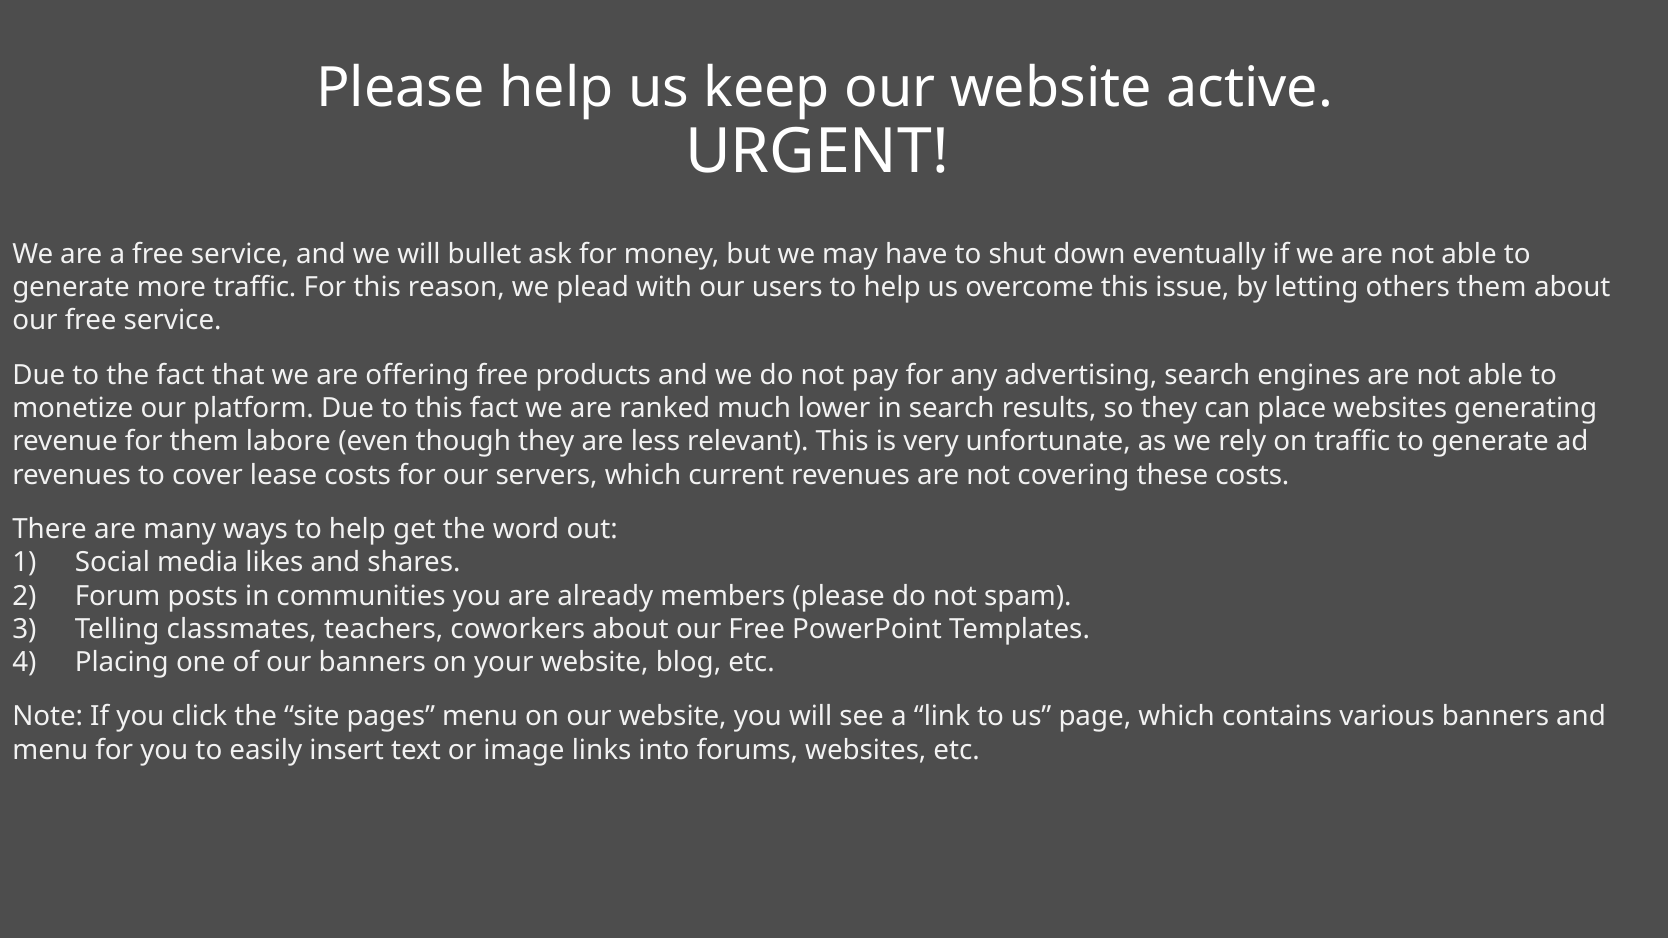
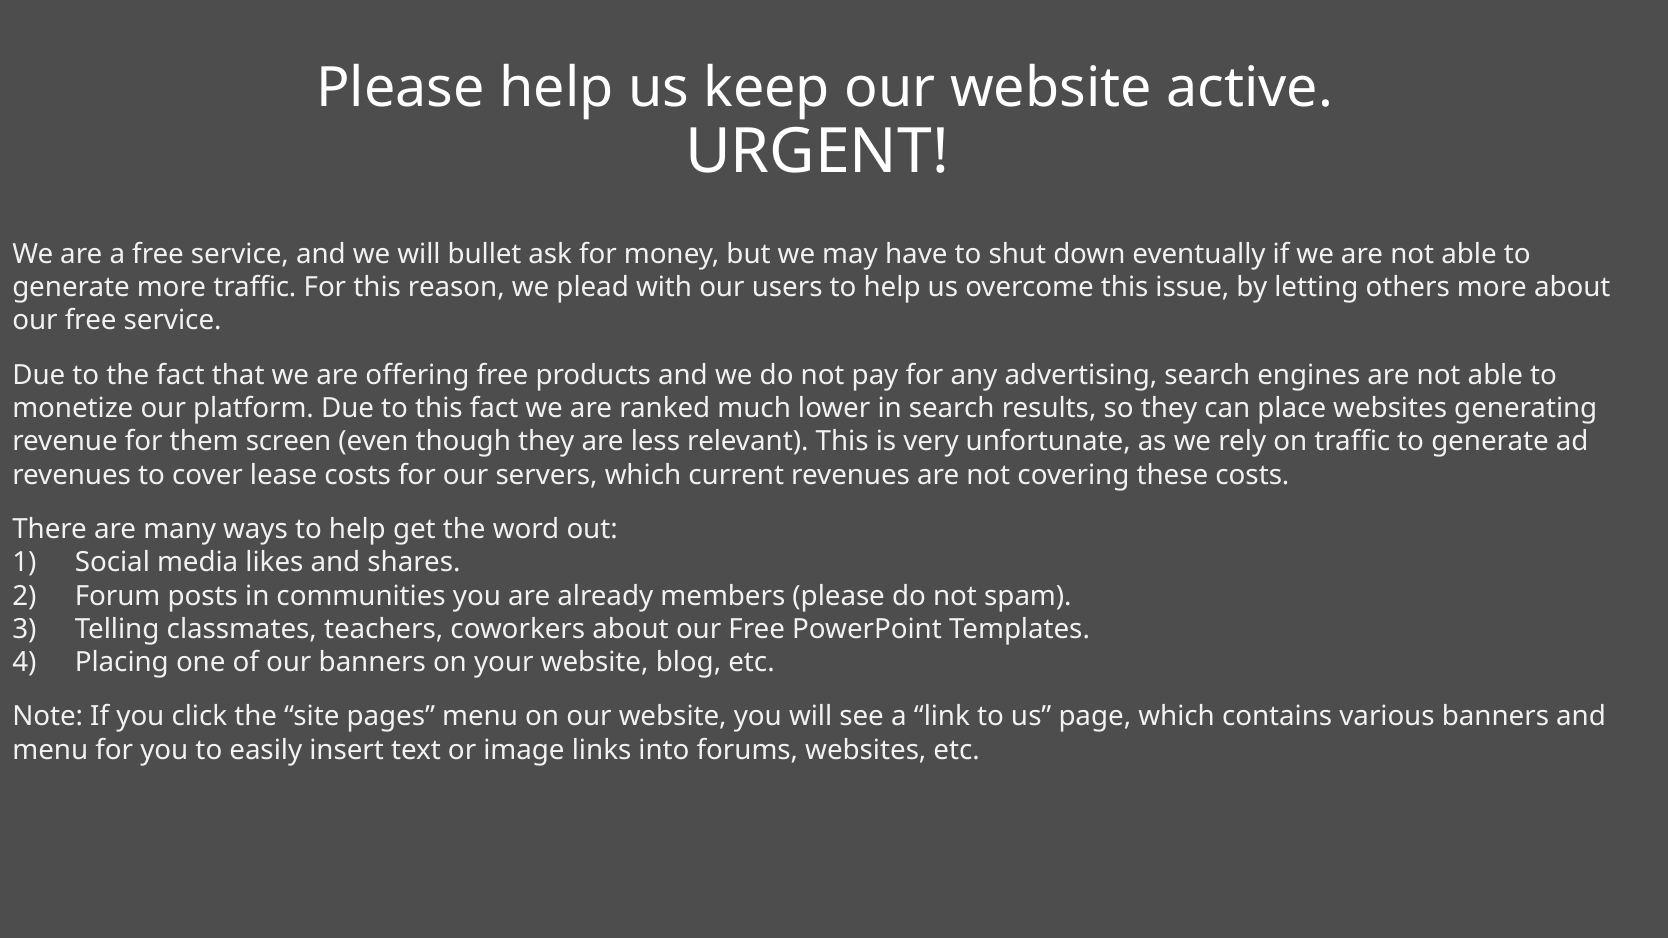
others them: them -> more
labore: labore -> screen
